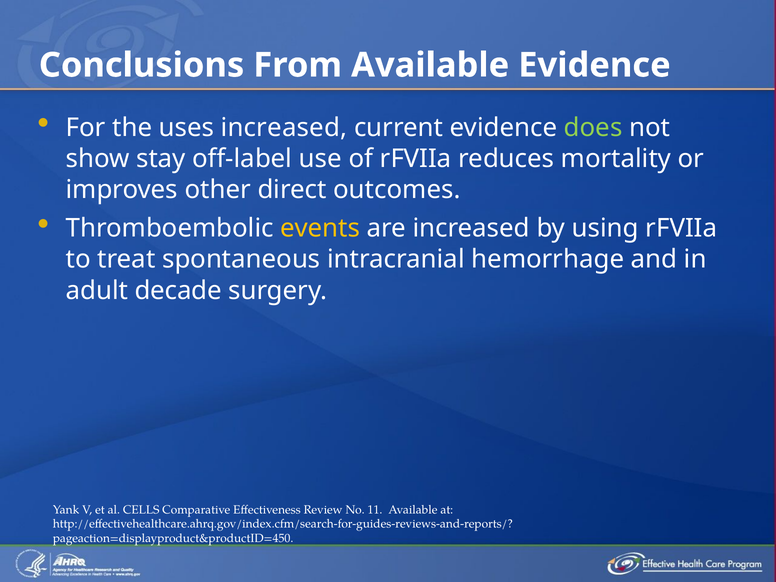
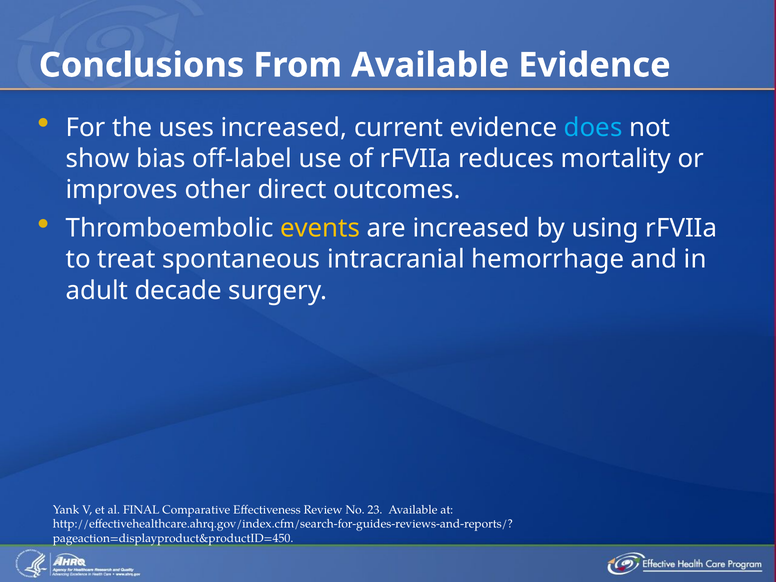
does colour: light green -> light blue
stay: stay -> bias
CELLS: CELLS -> FINAL
11: 11 -> 23
